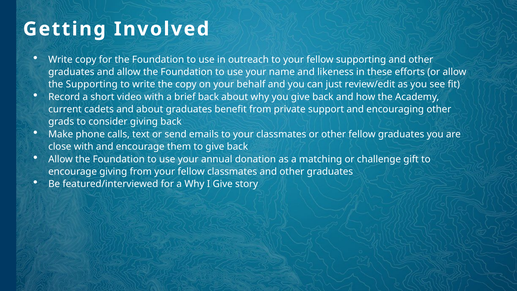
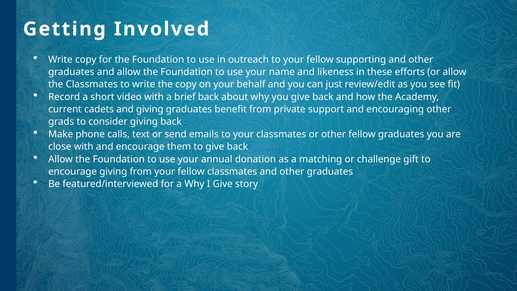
the Supporting: Supporting -> Classmates
and about: about -> giving
